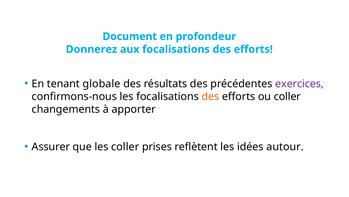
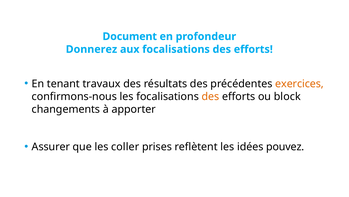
globale: globale -> travaux
exercices colour: purple -> orange
ou coller: coller -> block
autour: autour -> pouvez
